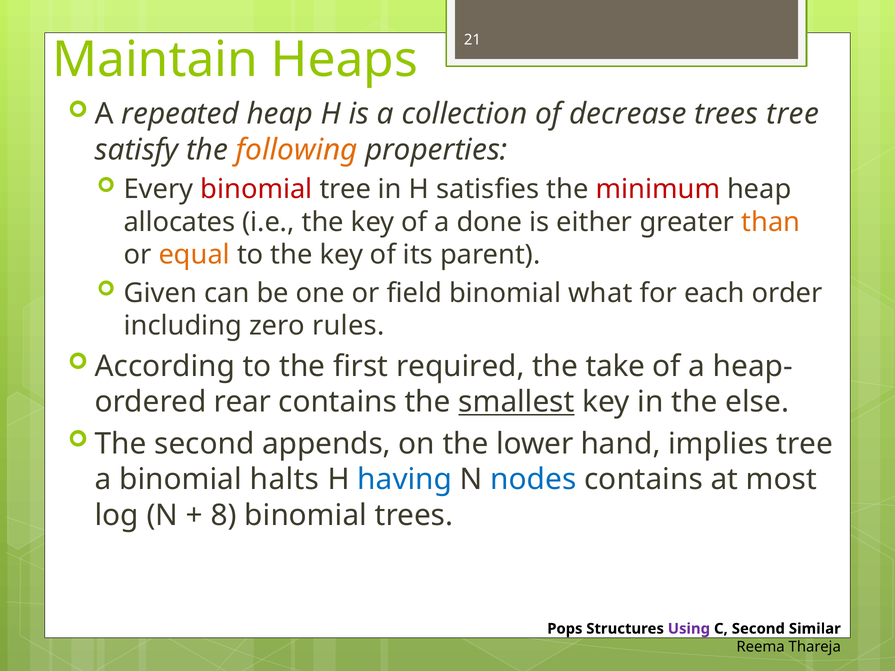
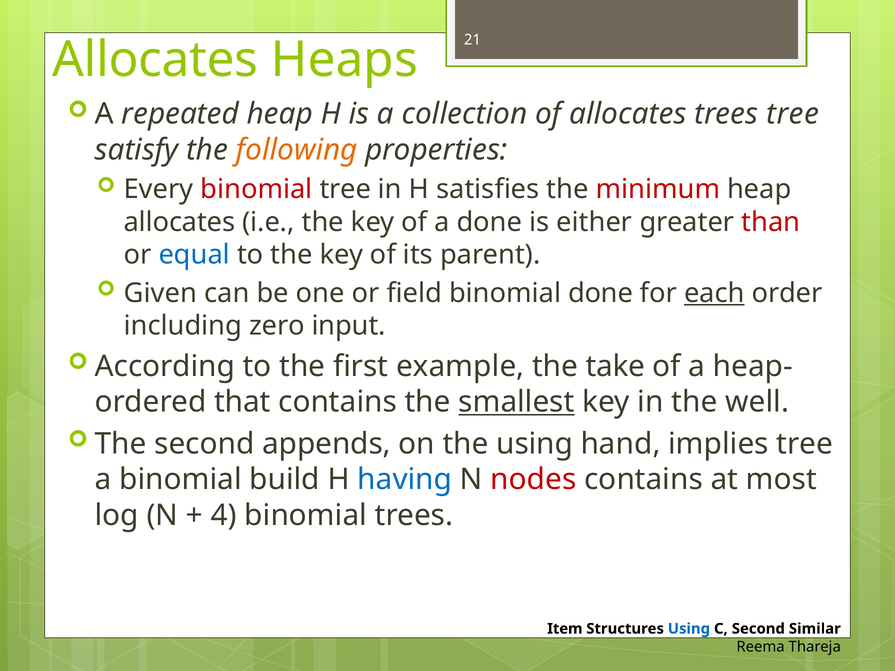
Maintain at (155, 60): Maintain -> Allocates
of decrease: decrease -> allocates
than colour: orange -> red
equal colour: orange -> blue
binomial what: what -> done
each underline: none -> present
rules: rules -> input
required: required -> example
rear: rear -> that
else: else -> well
the lower: lower -> using
halts: halts -> build
nodes colour: blue -> red
8: 8 -> 4
Pops: Pops -> Item
Using at (689, 629) colour: purple -> blue
